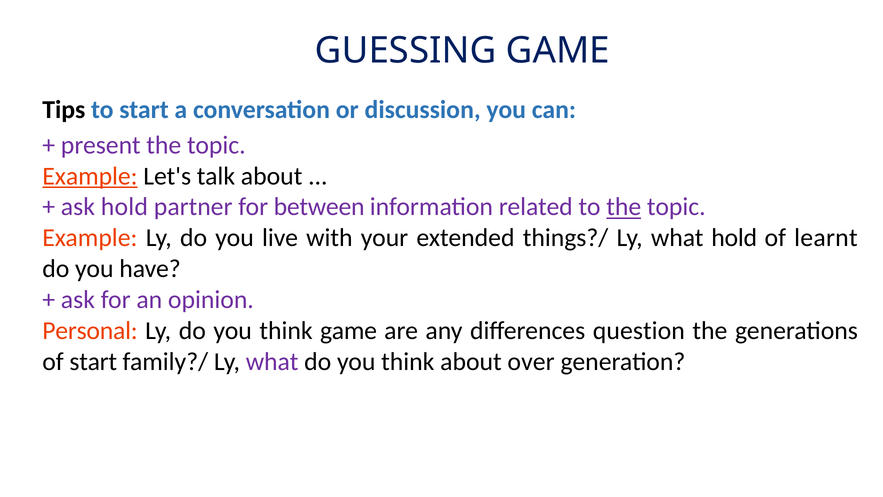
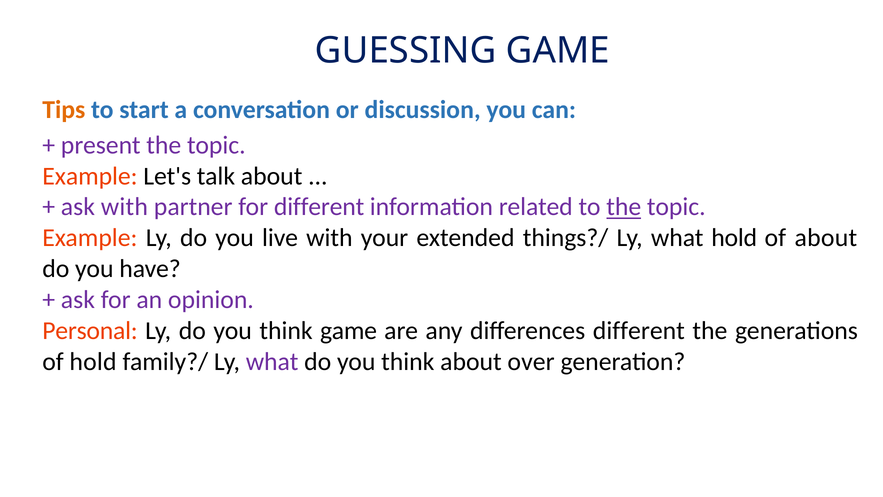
Tips colour: black -> orange
Example at (90, 176) underline: present -> none
ask hold: hold -> with
for between: between -> different
of learnt: learnt -> about
differences question: question -> different
of start: start -> hold
